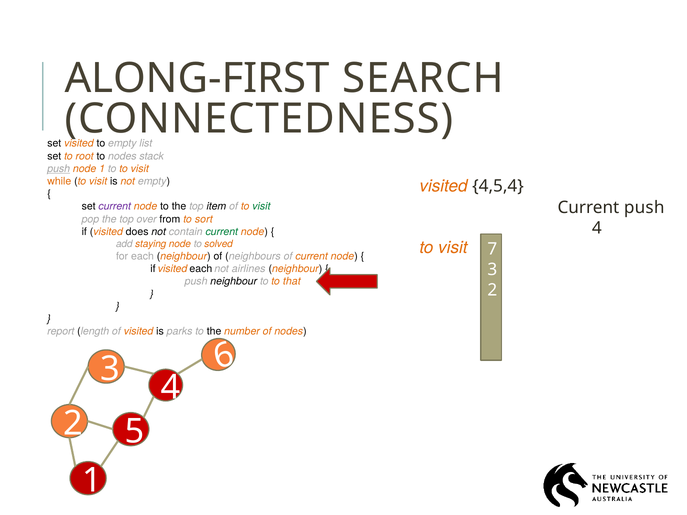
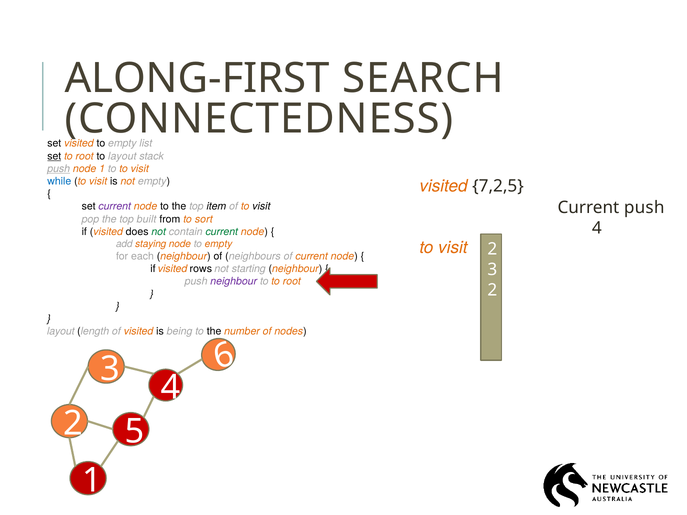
set at (54, 156) underline: none -> present
to nodes: nodes -> layout
while colour: orange -> blue
4,5,4: 4,5,4 -> 7,2,5
visit at (261, 207) colour: green -> black
over: over -> built
not at (159, 232) colour: black -> green
node to solved: solved -> empty
visit 7: 7 -> 2
visited each: each -> rows
airlines: airlines -> starting
neighbour at (234, 282) colour: black -> purple
to to that: that -> root
report at (61, 331): report -> layout
parks: parks -> being
